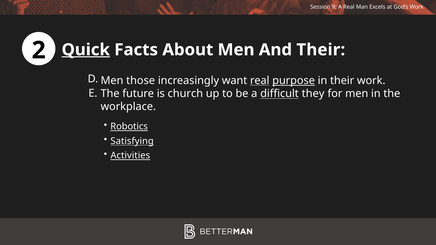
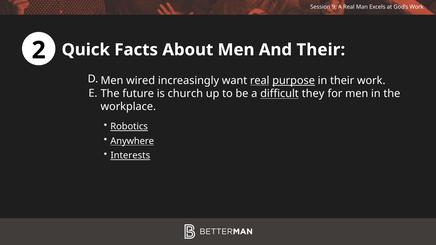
Quick underline: present -> none
those: those -> wired
Satisfying: Satisfying -> Anywhere
Activities: Activities -> Interests
